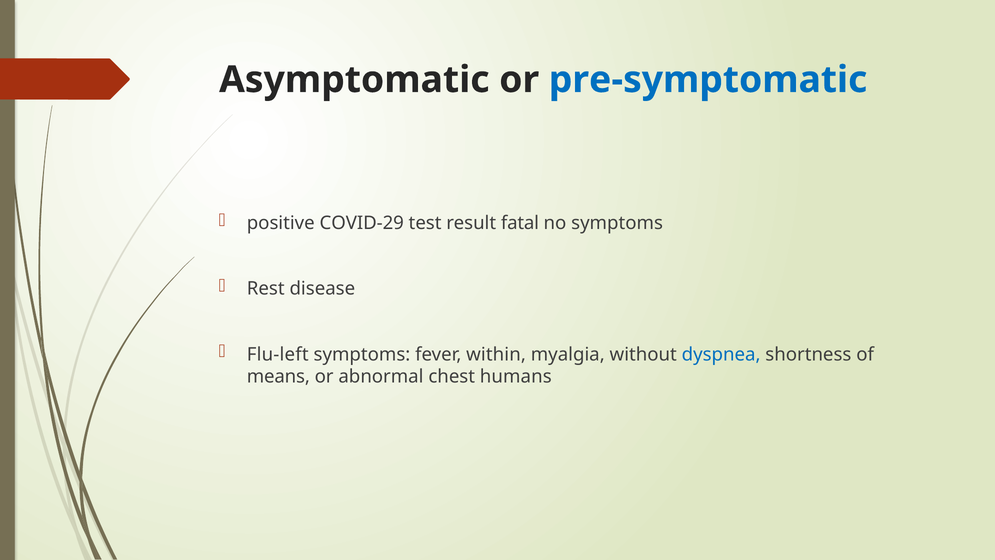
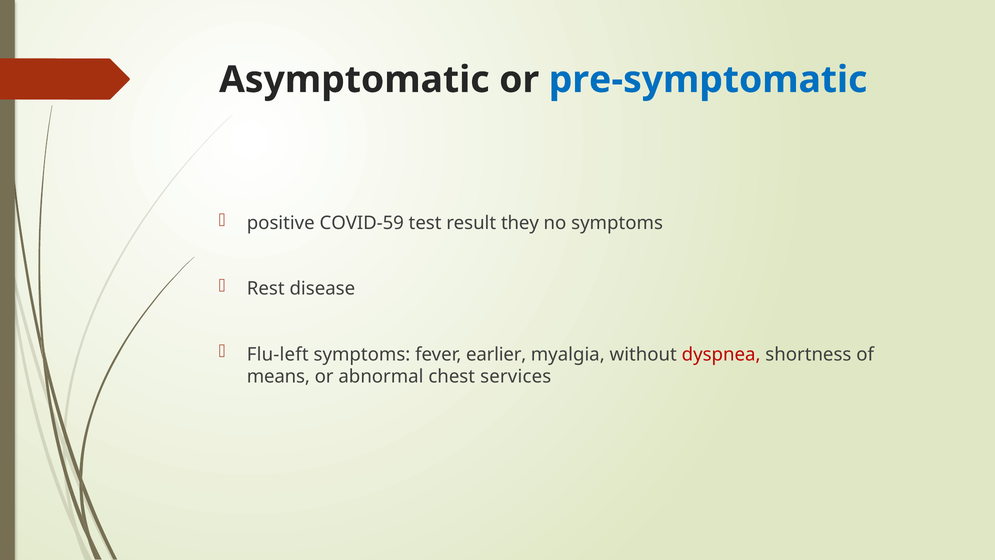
COVID-29: COVID-29 -> COVID-59
fatal: fatal -> they
within: within -> earlier
dyspnea colour: blue -> red
humans: humans -> services
